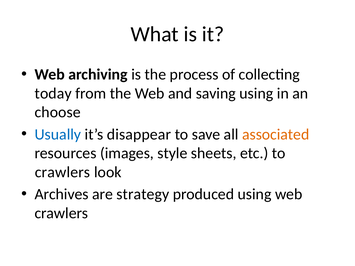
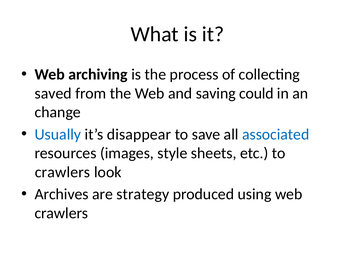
today: today -> saved
saving using: using -> could
choose: choose -> change
associated colour: orange -> blue
